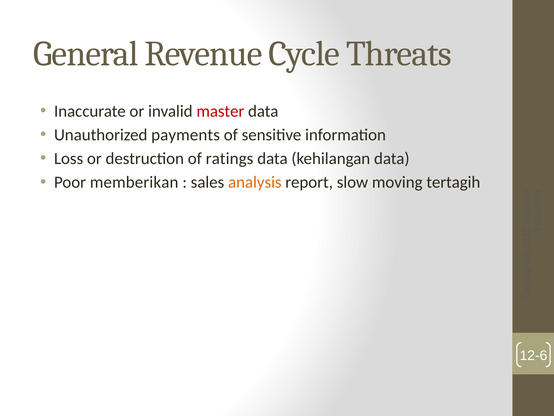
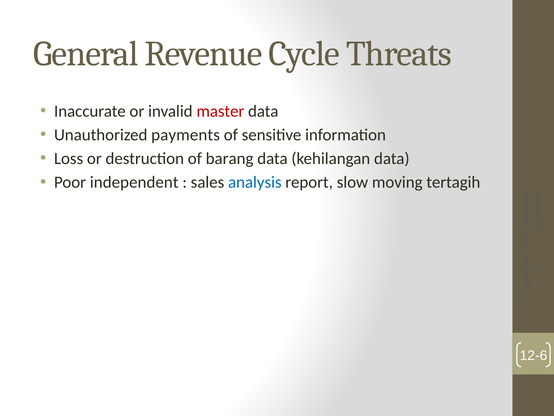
ratings: ratings -> barang
memberikan: memberikan -> independent
analysis colour: orange -> blue
